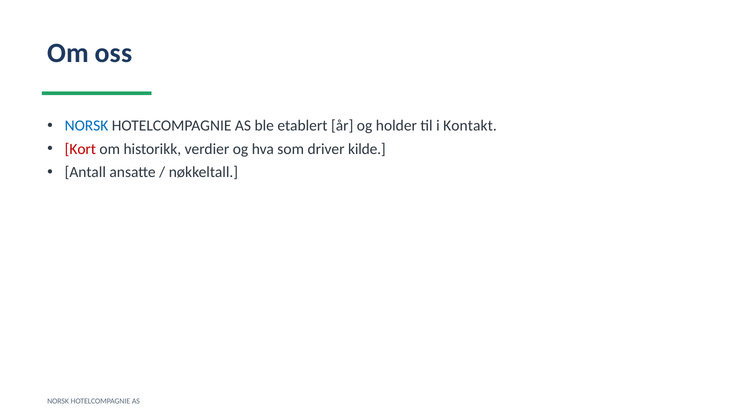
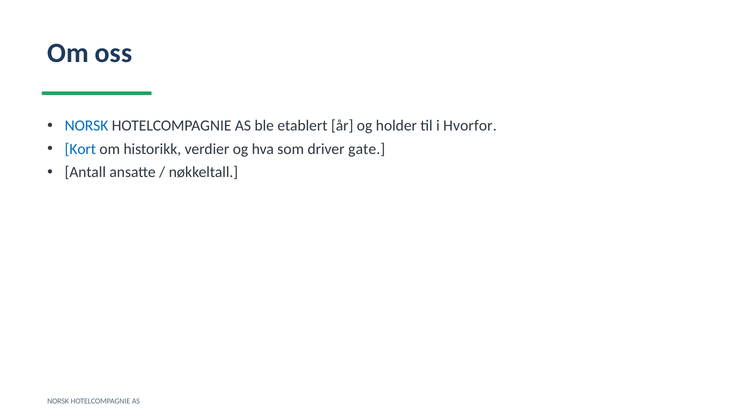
Kontakt: Kontakt -> Hvorfor
Kort colour: red -> blue
kilde: kilde -> gate
